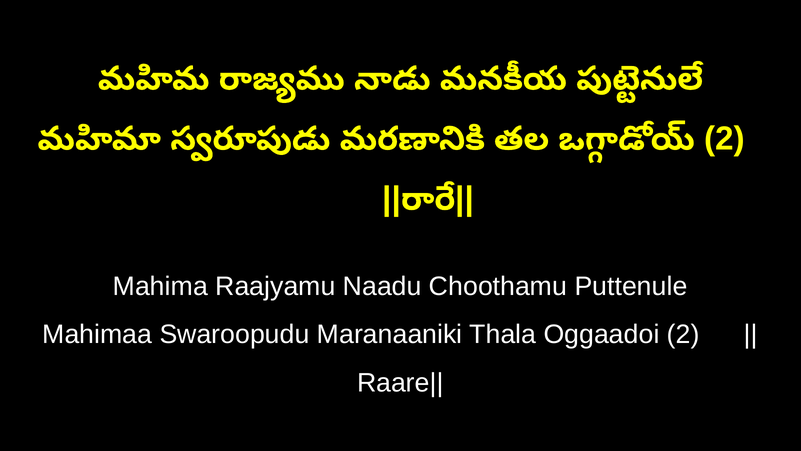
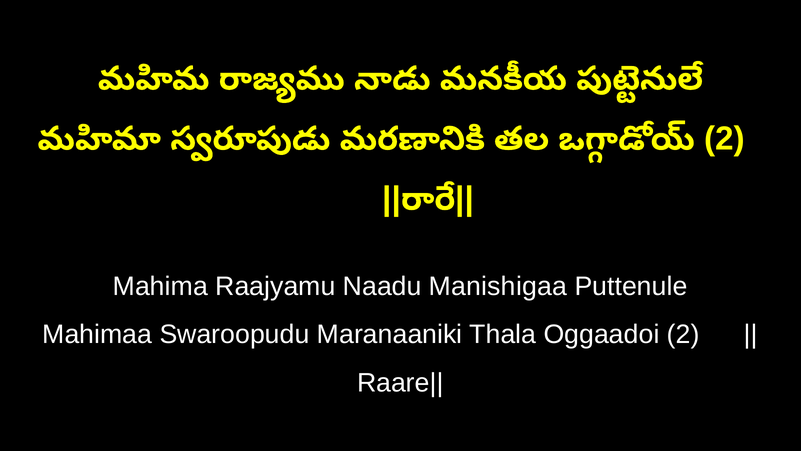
Choothamu: Choothamu -> Manishigaa
